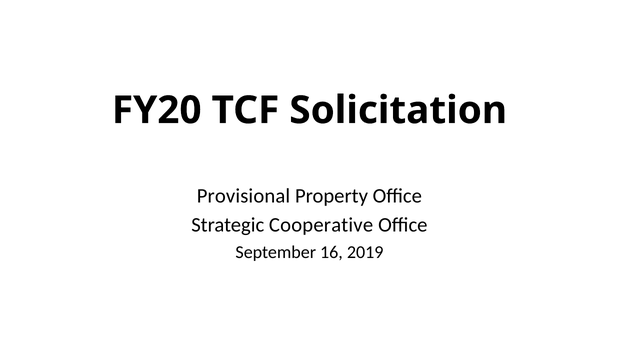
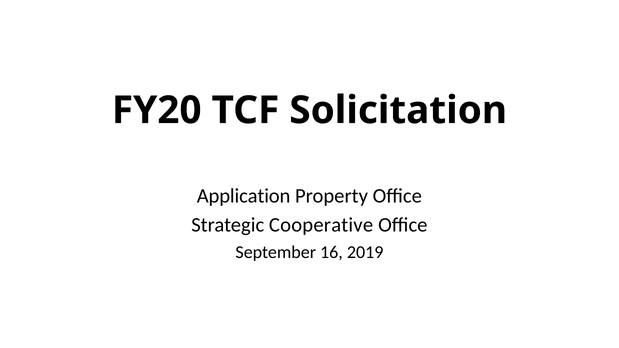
Provisional: Provisional -> Application
